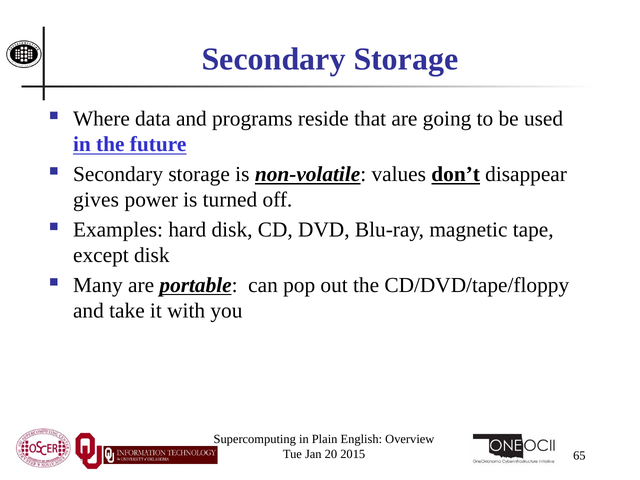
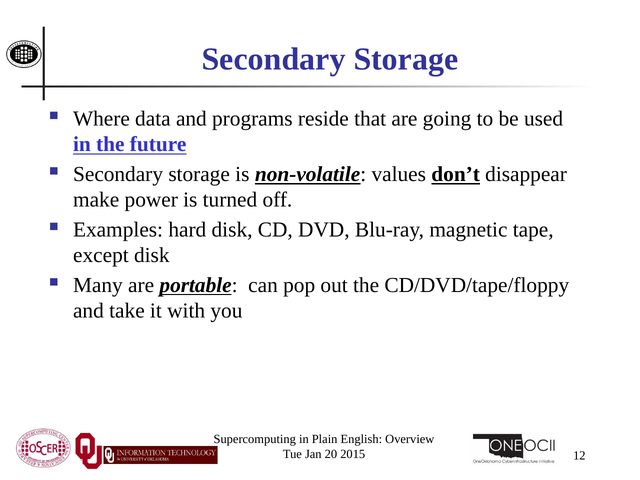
gives: gives -> make
65: 65 -> 12
